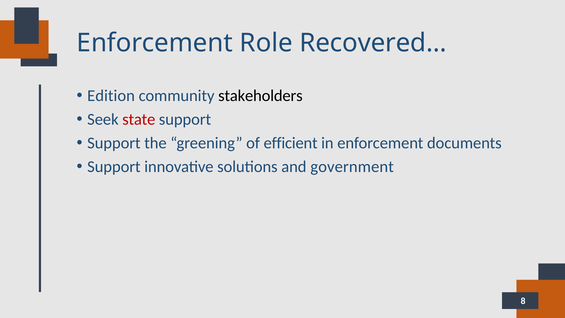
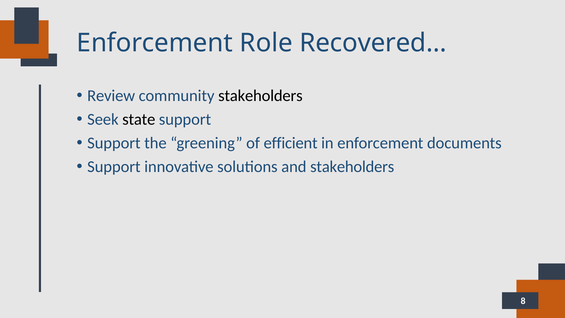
Edition: Edition -> Review
state colour: red -> black
and government: government -> stakeholders
